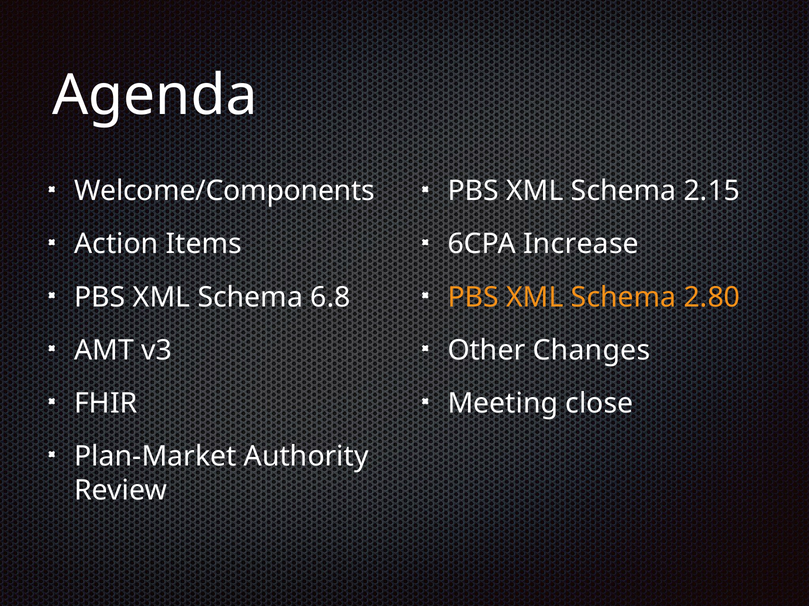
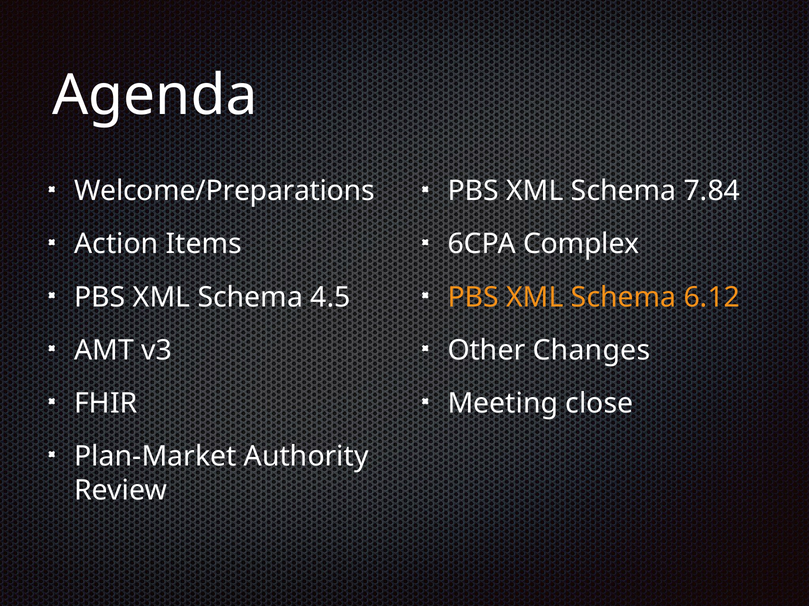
Welcome/Components: Welcome/Components -> Welcome/Preparations
2.15: 2.15 -> 7.84
Increase: Increase -> Complex
6.8: 6.8 -> 4.5
2.80: 2.80 -> 6.12
